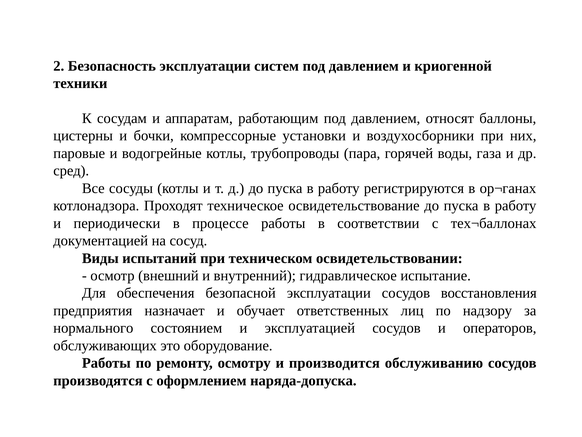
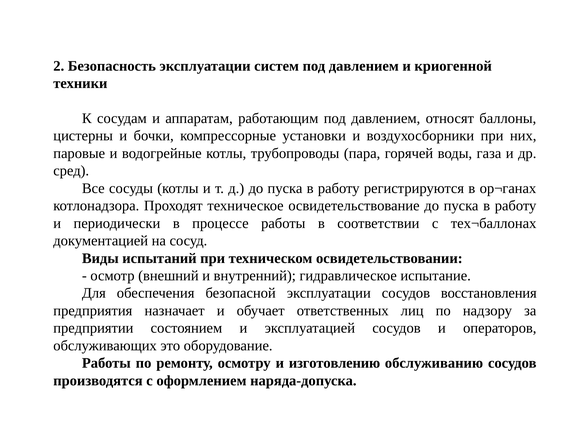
нормального: нормального -> предприятии
производится: производится -> изготовлению
